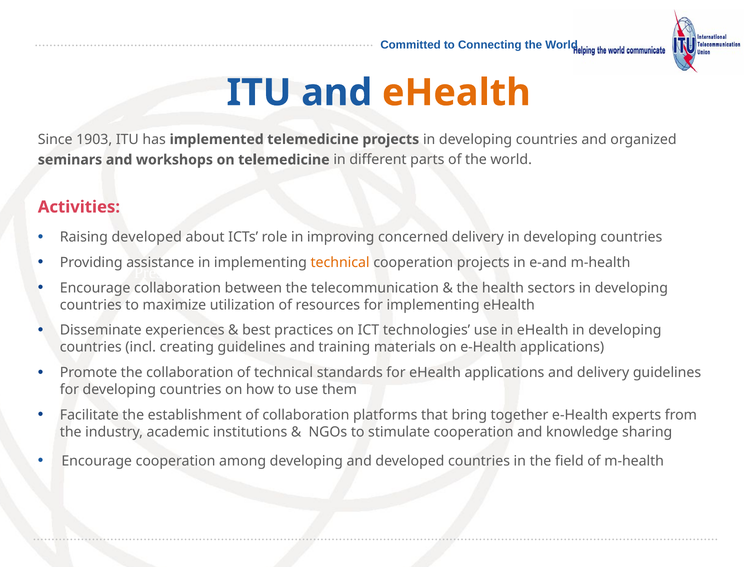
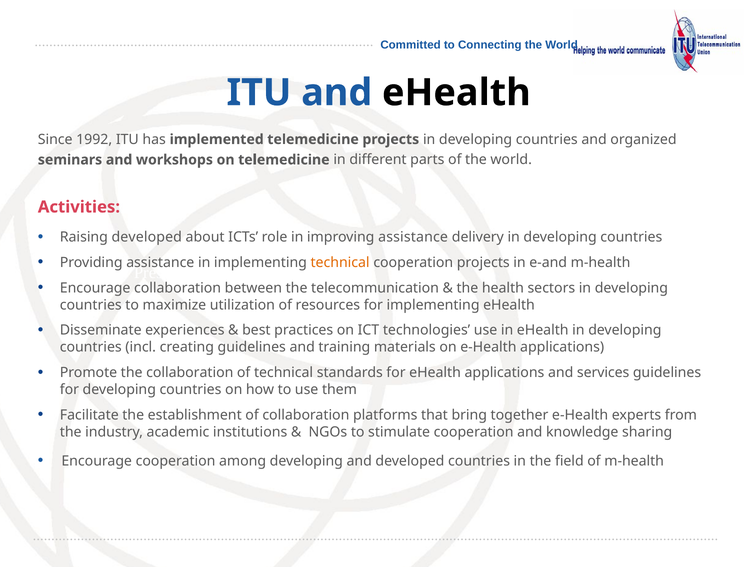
eHealth at (456, 93) colour: orange -> black
1903: 1903 -> 1992
improving concerned: concerned -> assistance
and delivery: delivery -> services
